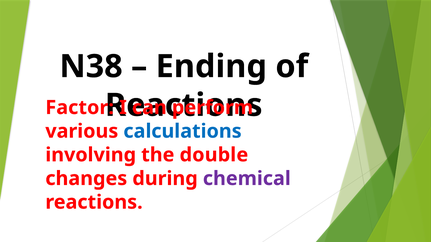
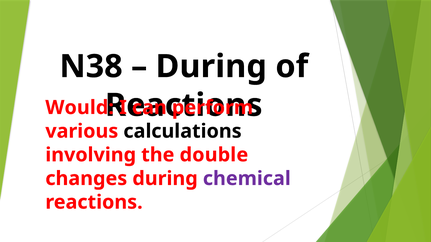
Ending at (211, 67): Ending -> During
Factor: Factor -> Would
calculations colour: blue -> black
